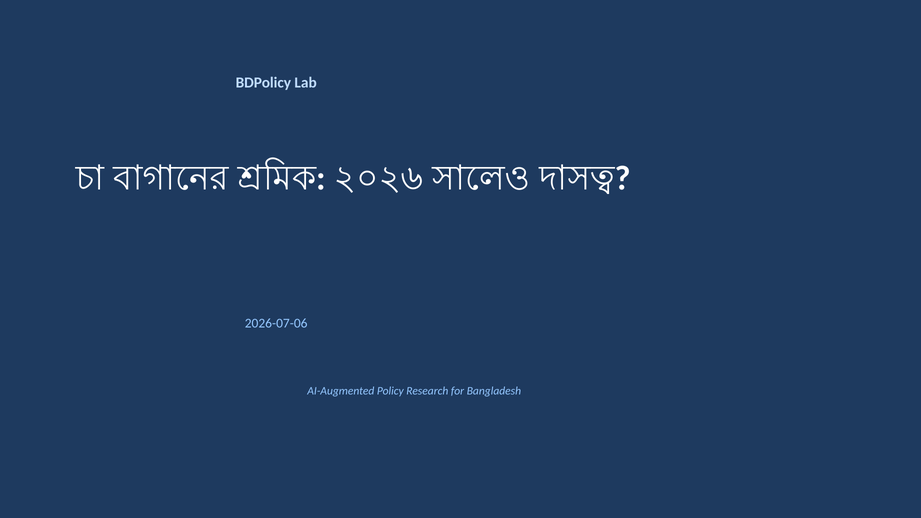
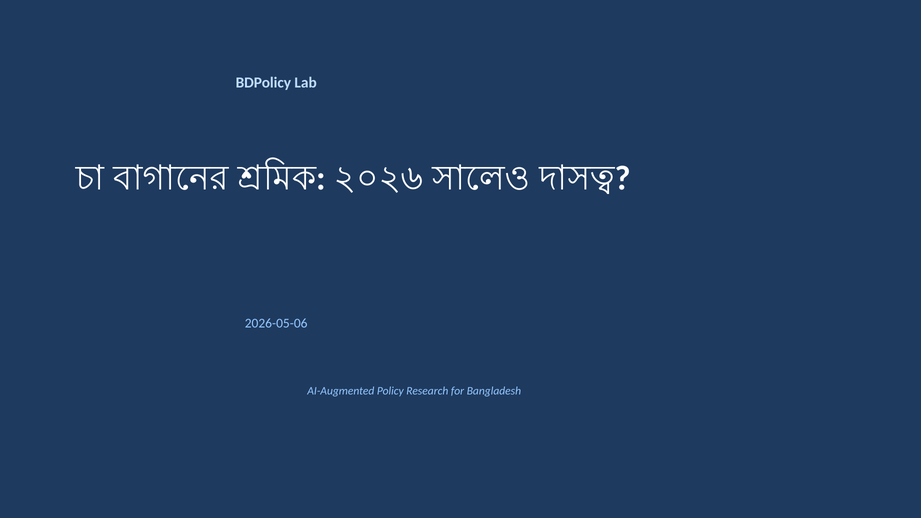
2026-07-06: 2026-07-06 -> 2026-05-06
